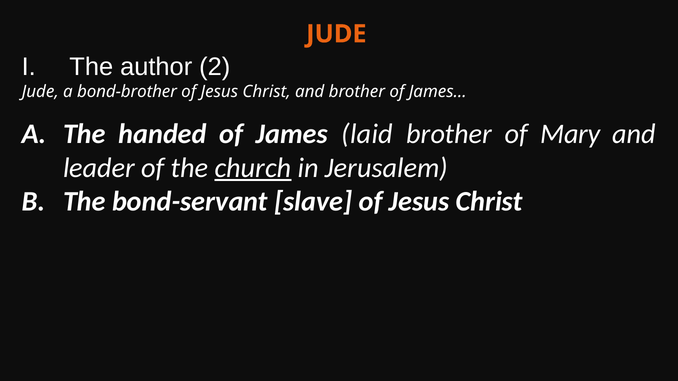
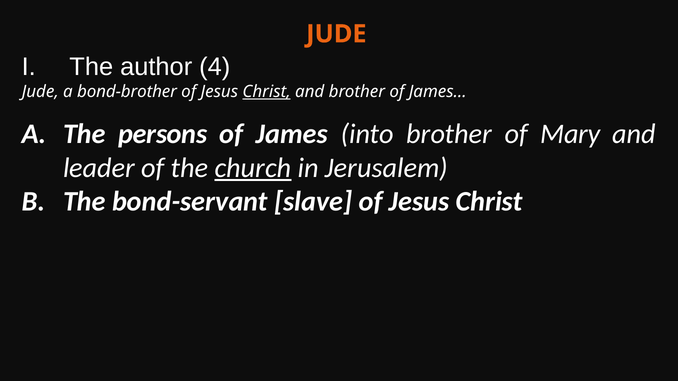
2: 2 -> 4
Christ at (267, 92) underline: none -> present
handed: handed -> persons
laid: laid -> into
